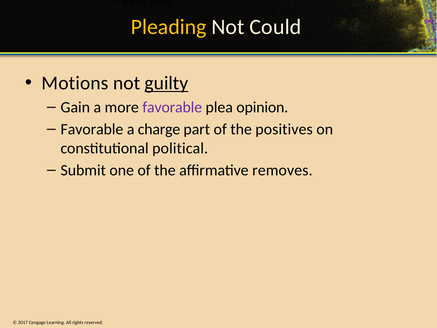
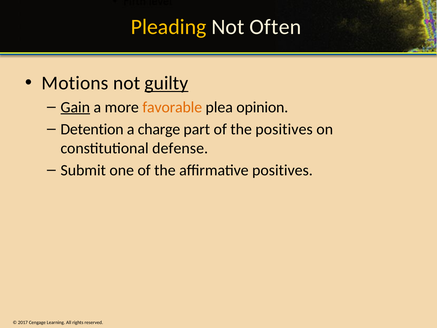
Could: Could -> Often
Gain underline: none -> present
favorable at (172, 107) colour: purple -> orange
Favorable at (92, 129): Favorable -> Detention
political: political -> defense
affirmative removes: removes -> positives
